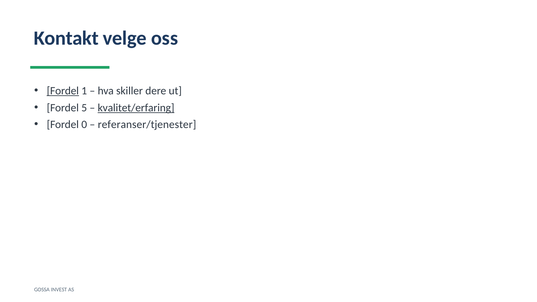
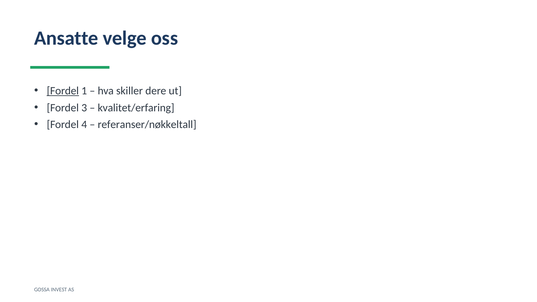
Kontakt: Kontakt -> Ansatte
5: 5 -> 3
kvalitet/erfaring underline: present -> none
0: 0 -> 4
referanser/tjenester: referanser/tjenester -> referanser/nøkkeltall
